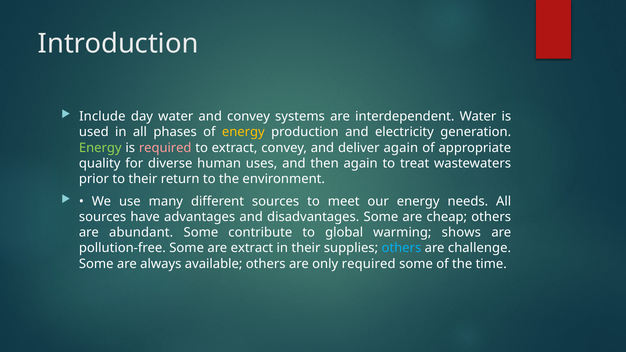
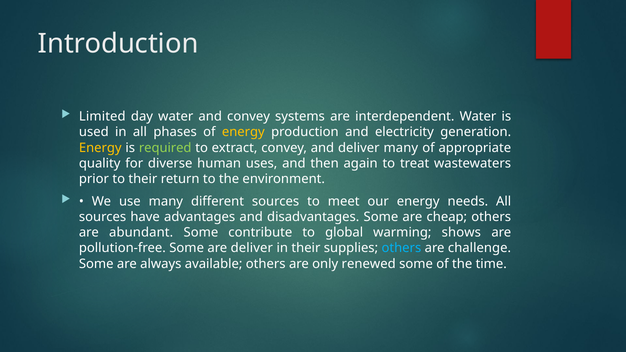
Include: Include -> Limited
Energy at (100, 148) colour: light green -> yellow
required at (165, 148) colour: pink -> light green
deliver again: again -> many
are extract: extract -> deliver
only required: required -> renewed
